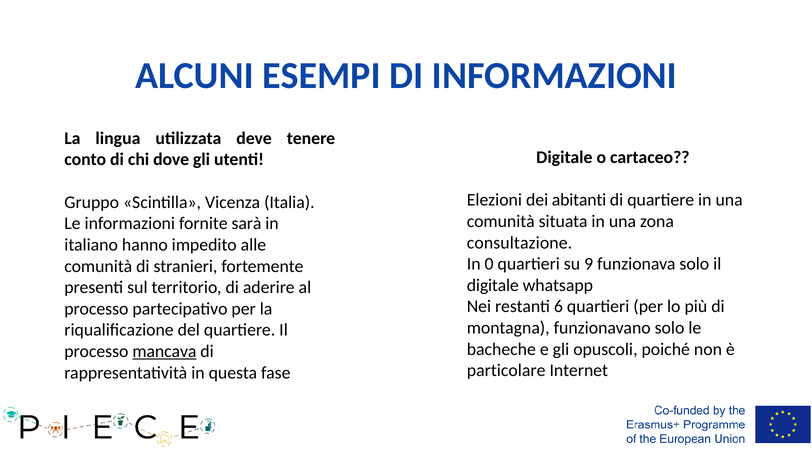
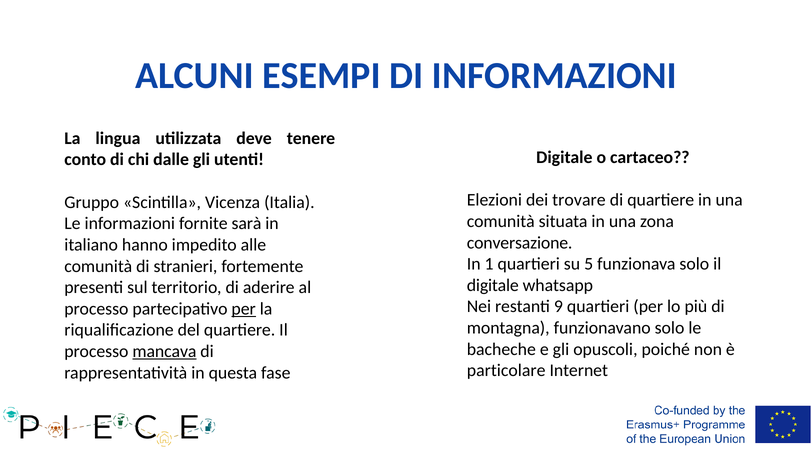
dove: dove -> dalle
abitanti: abitanti -> trovare
consultazione: consultazione -> conversazione
0: 0 -> 1
9: 9 -> 5
6: 6 -> 9
per at (244, 309) underline: none -> present
